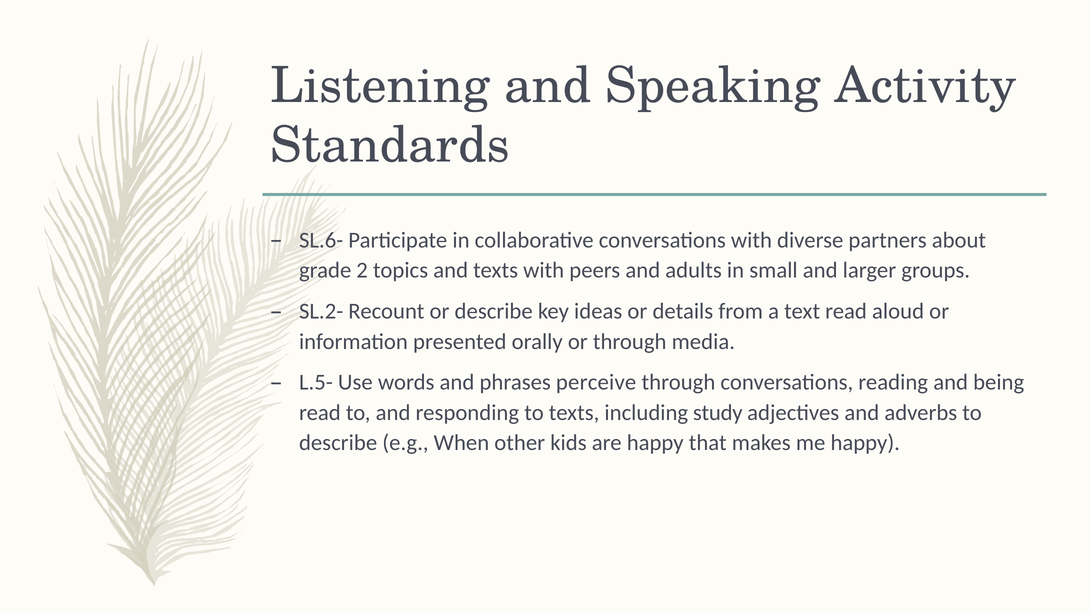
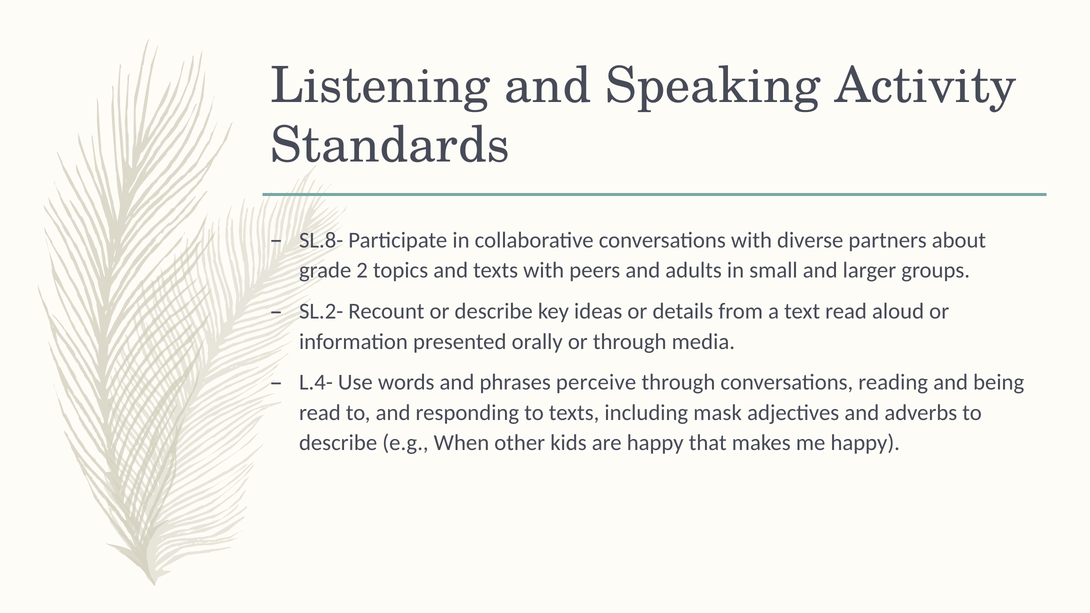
SL.6-: SL.6- -> SL.8-
L.5-: L.5- -> L.4-
study: study -> mask
